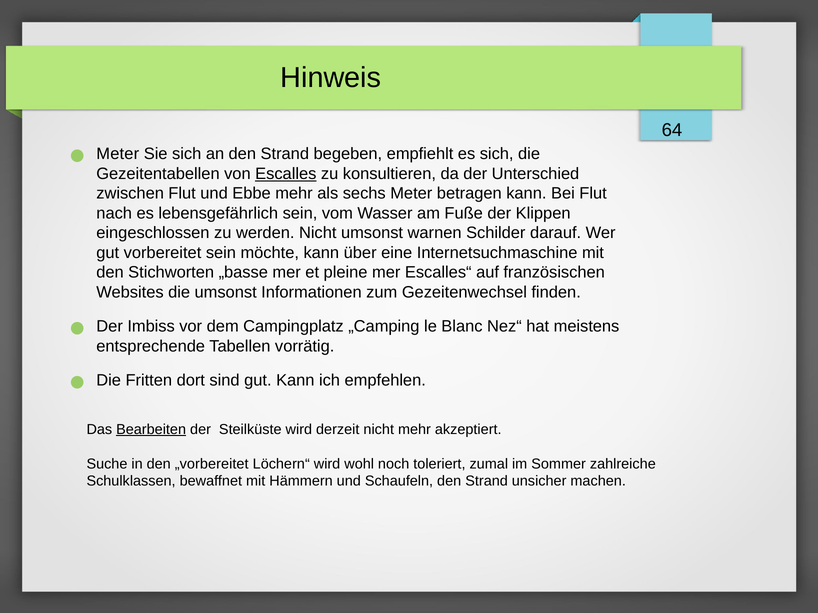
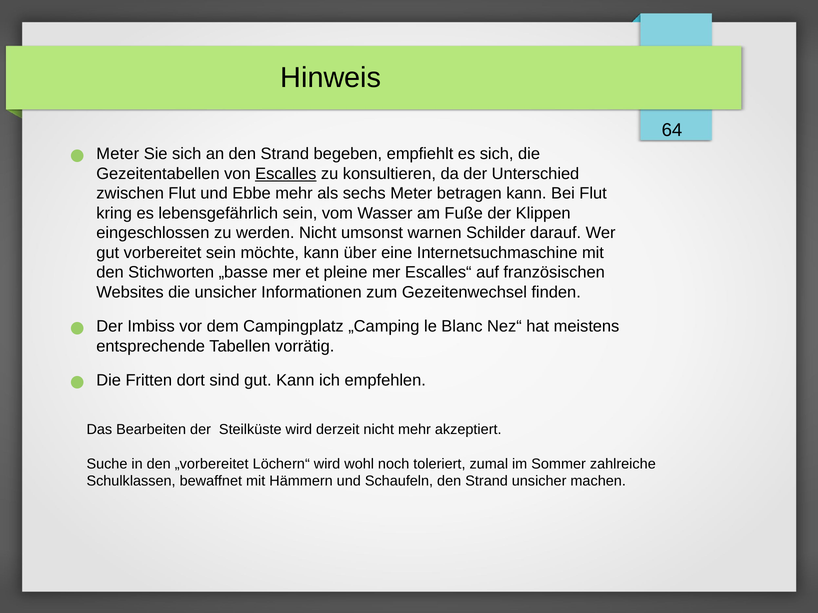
nach: nach -> kring
die umsonst: umsonst -> unsicher
Bearbeiten underline: present -> none
